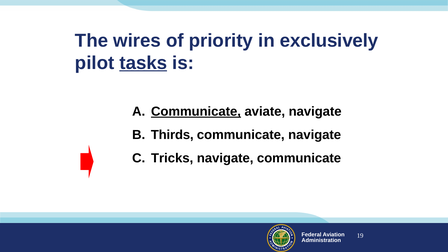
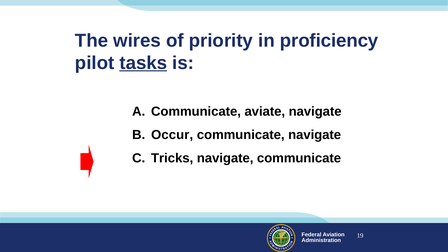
exclusively: exclusively -> proficiency
Communicate at (196, 112) underline: present -> none
Thirds: Thirds -> Occur
